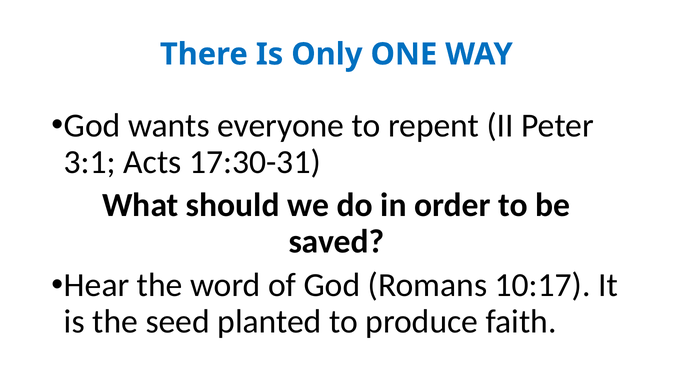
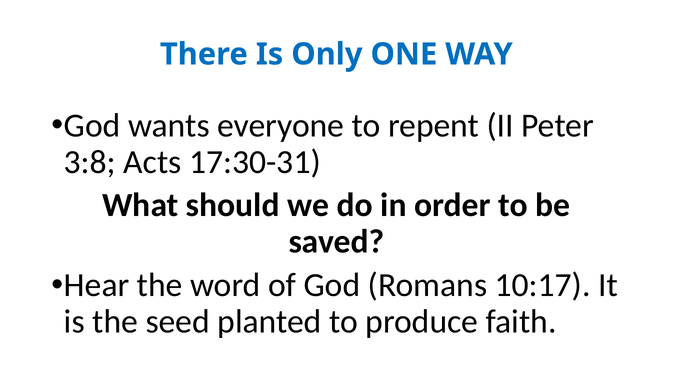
3:1: 3:1 -> 3:8
